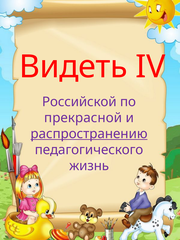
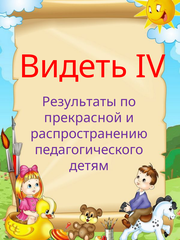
Российской: Российской -> Результаты
распространению underline: present -> none
жизнь: жизнь -> детям
